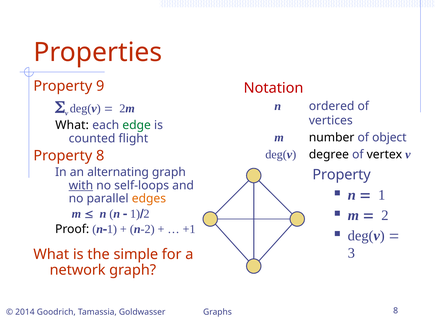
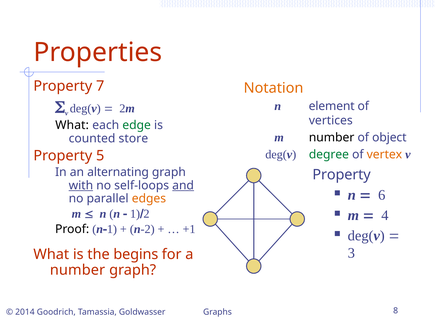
9: 9 -> 7
Notation colour: red -> orange
ordered: ordered -> element
flight: flight -> store
degree colour: black -> green
vertex colour: black -> orange
Property 8: 8 -> 5
and underline: none -> present
1: 1 -> 6
2: 2 -> 4
simple: simple -> begins
network at (78, 270): network -> number
